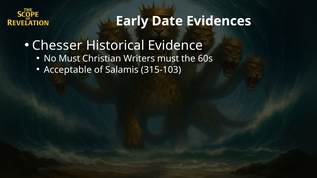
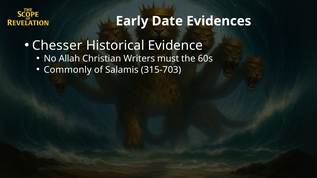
No Must: Must -> Allah
Acceptable: Acceptable -> Commonly
315-103: 315-103 -> 315-703
